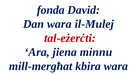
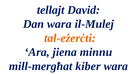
fonda: fonda -> tellajt
tal-eżerċti colour: red -> orange
kbira: kbira -> kiber
